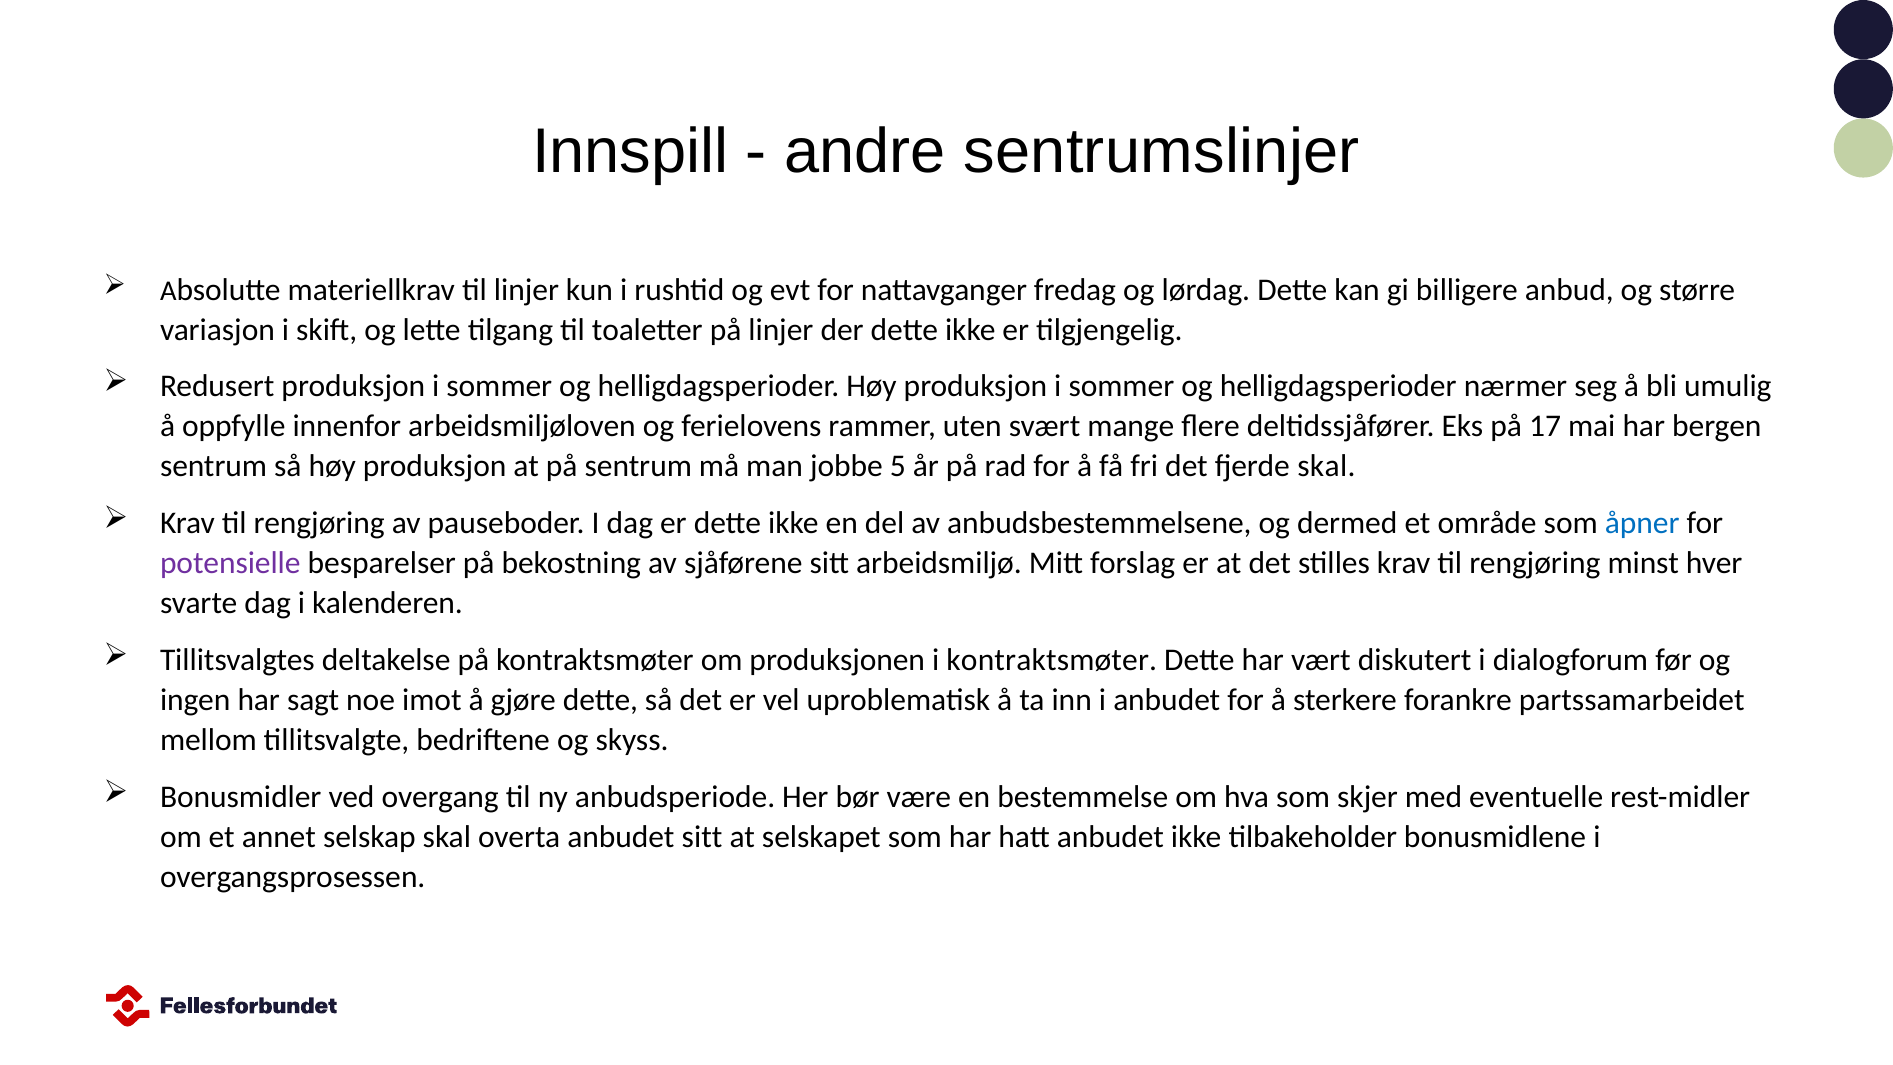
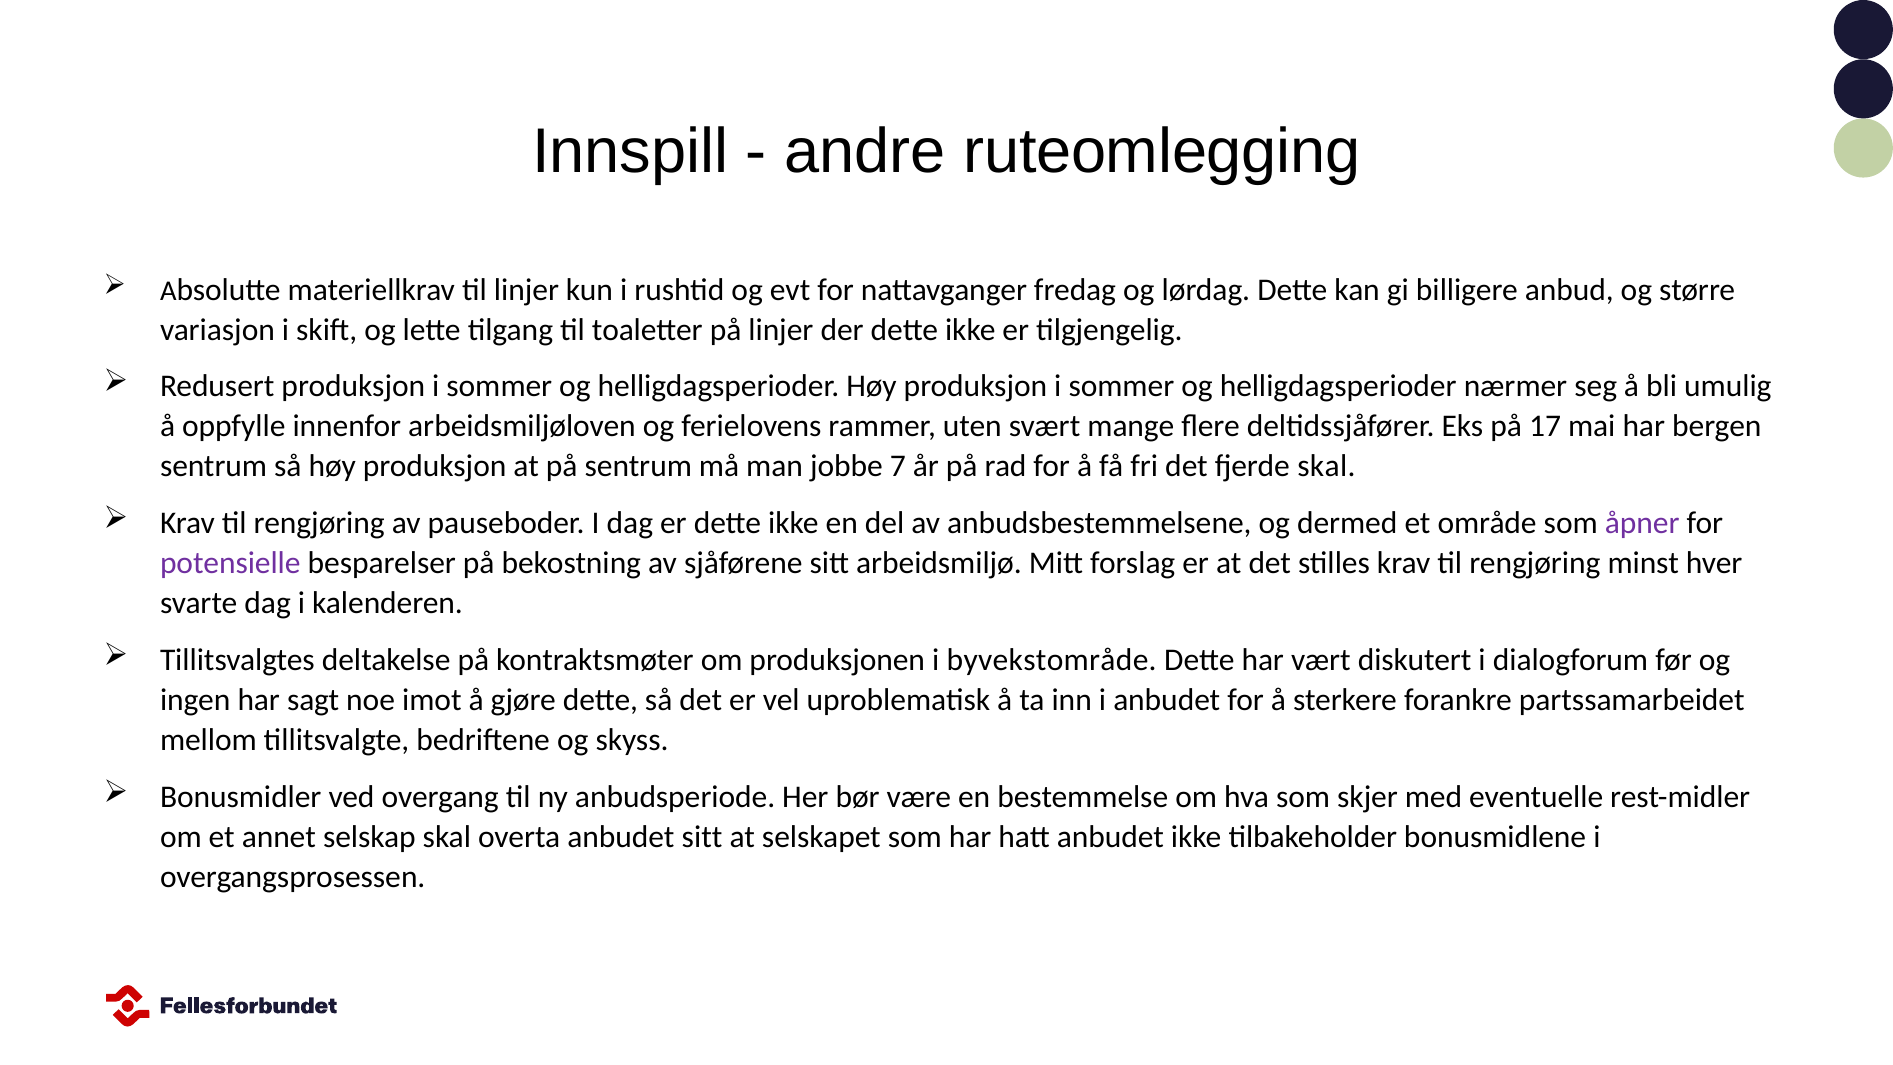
sentrumslinjer: sentrumslinjer -> ruteomlegging
5: 5 -> 7
åpner colour: blue -> purple
i kontraktsmøter: kontraktsmøter -> byvekstområde
